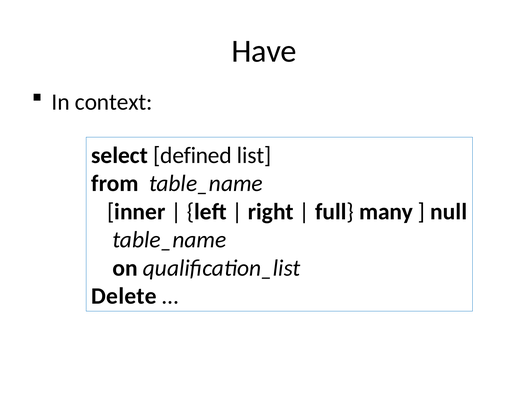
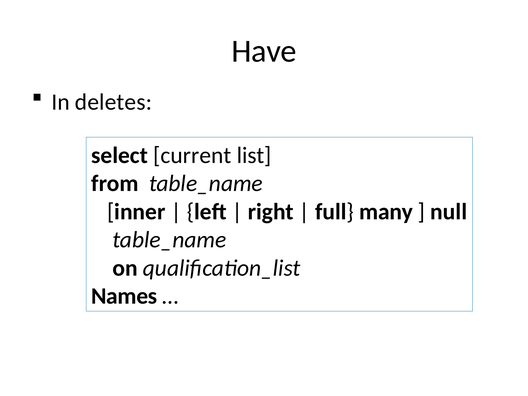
context: context -> deletes
defined: defined -> current
Delete: Delete -> Names
